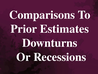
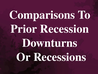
Estimates: Estimates -> Recession
